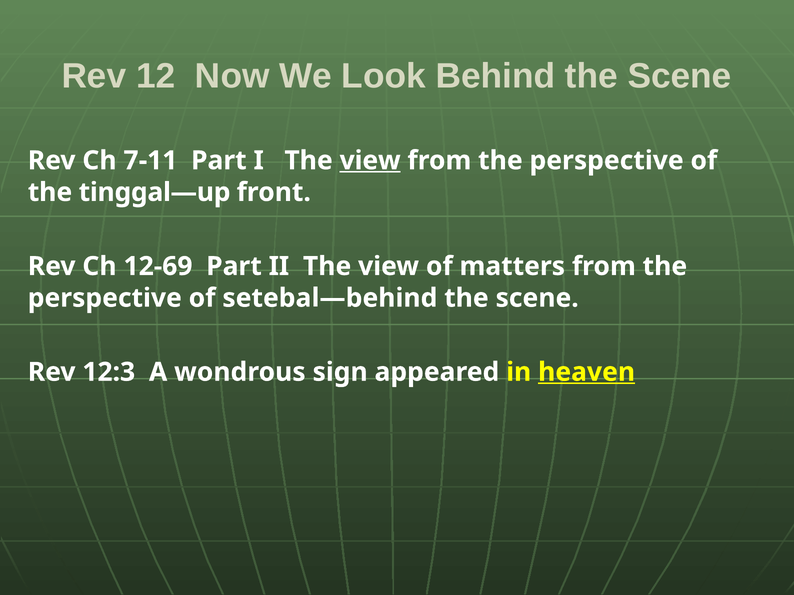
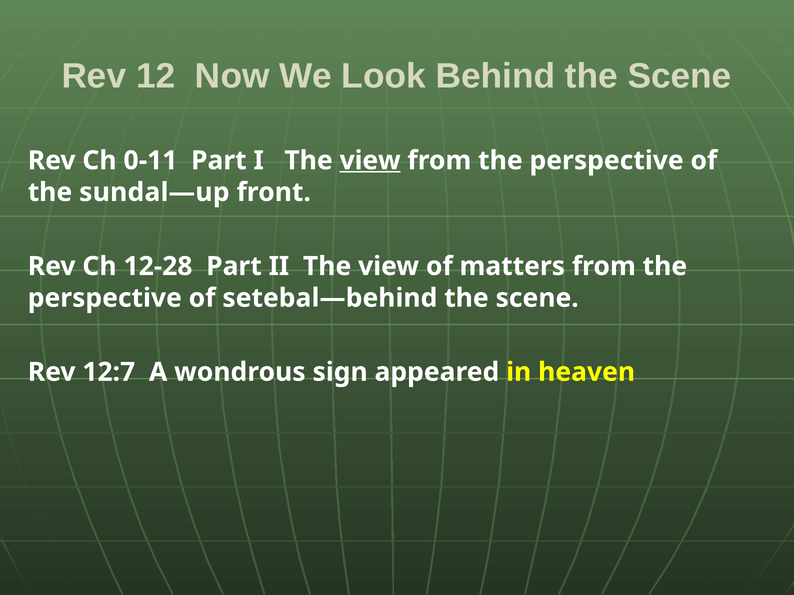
7-11: 7-11 -> 0-11
tinggal—up: tinggal—up -> sundal—up
12-69: 12-69 -> 12-28
12:3: 12:3 -> 12:7
heaven underline: present -> none
